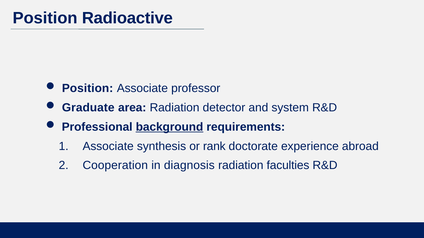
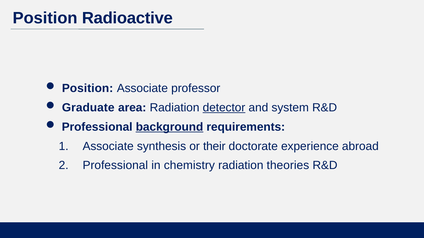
detector underline: none -> present
rank: rank -> their
Cooperation at (115, 166): Cooperation -> Professional
diagnosis: diagnosis -> chemistry
faculties: faculties -> theories
